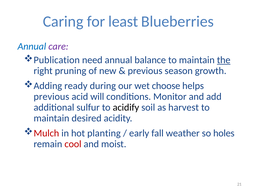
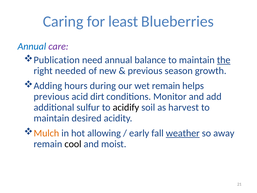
pruning: pruning -> needed
ready: ready -> hours
wet choose: choose -> remain
will: will -> dirt
Mulch colour: red -> orange
planting: planting -> allowing
weather underline: none -> present
holes: holes -> away
cool colour: red -> black
